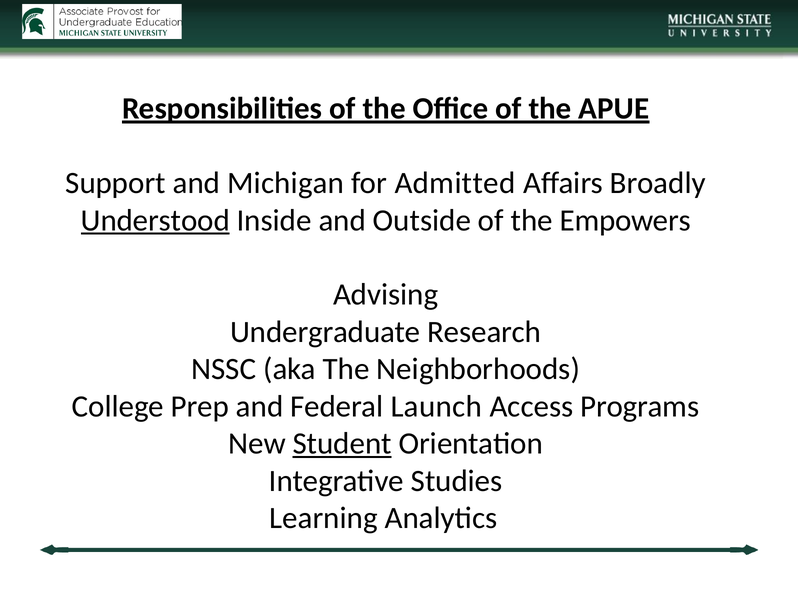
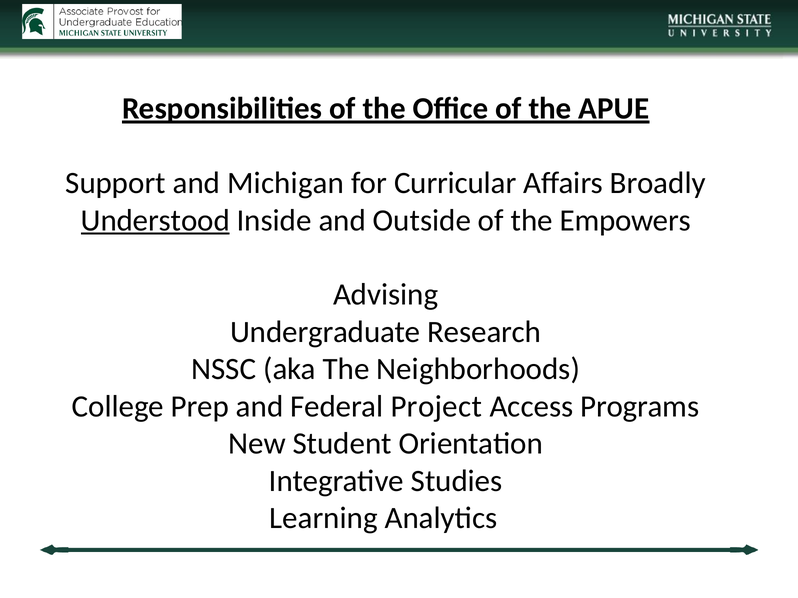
Admitted: Admitted -> Curricular
Launch: Launch -> Project
Student underline: present -> none
